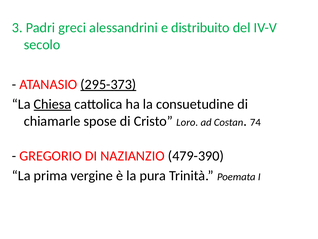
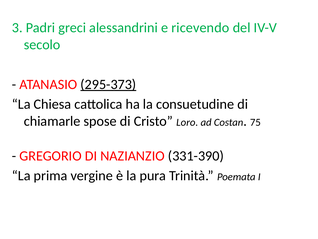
distribuito: distribuito -> ricevendo
Chiesa underline: present -> none
74: 74 -> 75
479-390: 479-390 -> 331-390
